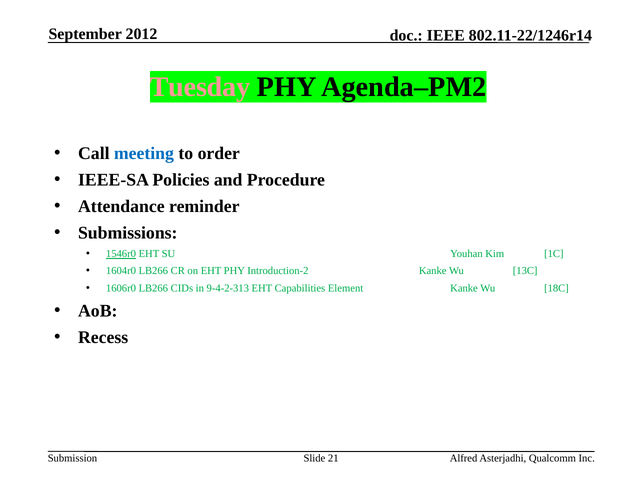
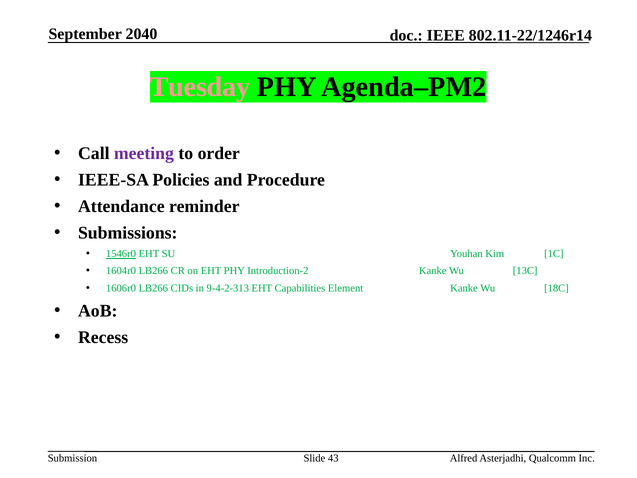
2012: 2012 -> 2040
meeting colour: blue -> purple
21: 21 -> 43
